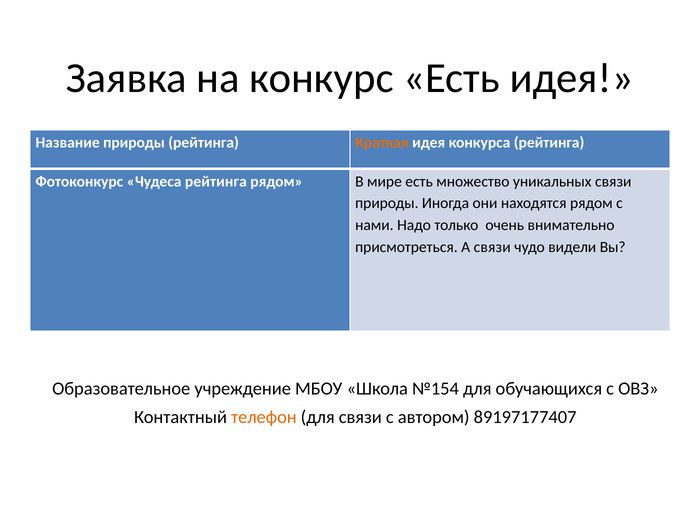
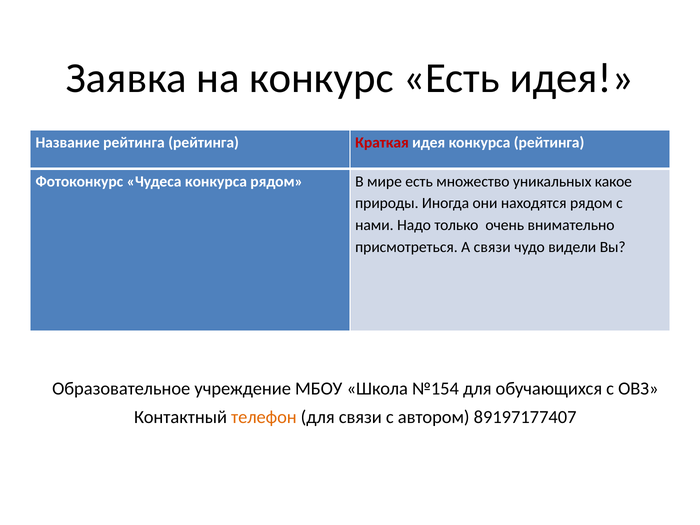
Название природы: природы -> рейтинга
Краткая colour: orange -> red
Чудеса рейтинга: рейтинга -> конкурса
уникальных связи: связи -> какое
